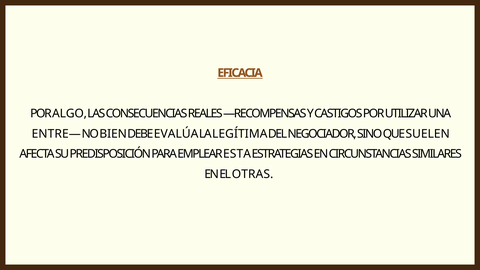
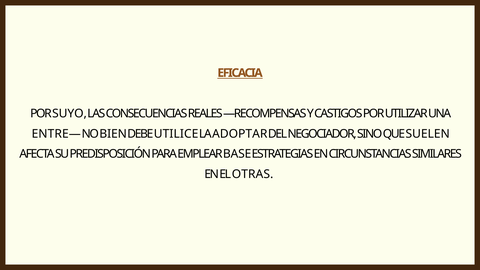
ALGO: ALGO -> SUYO
EVALÚA: EVALÚA -> UTILICE
LEGÍTIMA: LEGÍTIMA -> ADOPTAR
ESTA: ESTA -> BASE
